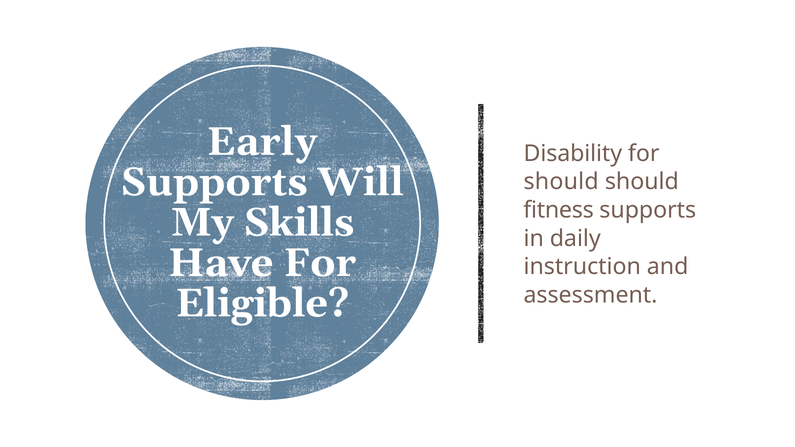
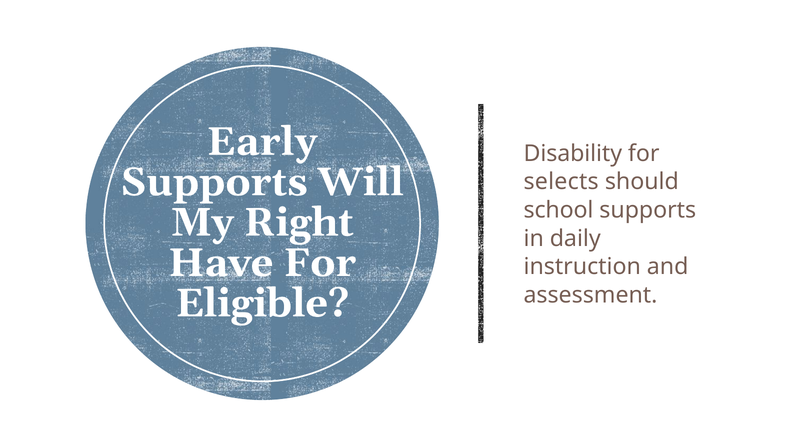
should at (561, 182): should -> selects
fitness: fitness -> school
Skills: Skills -> Right
